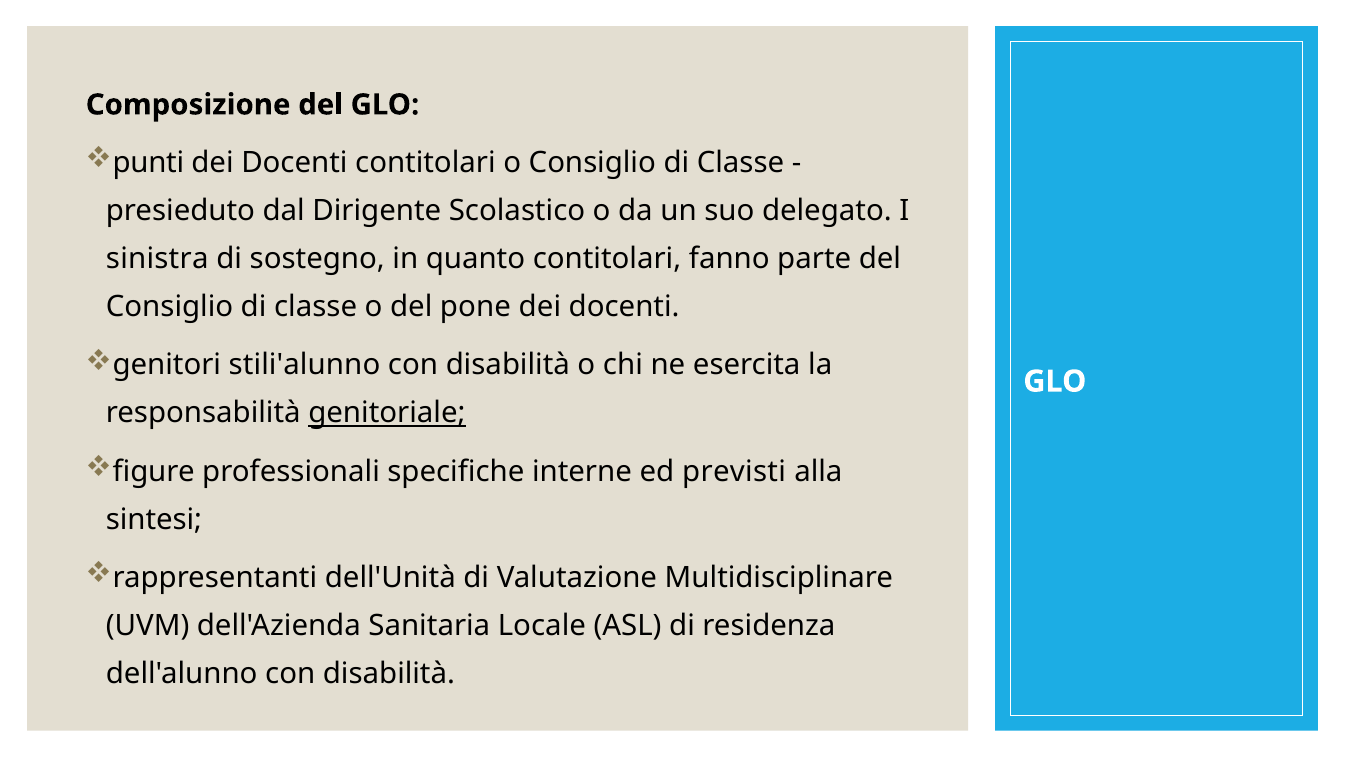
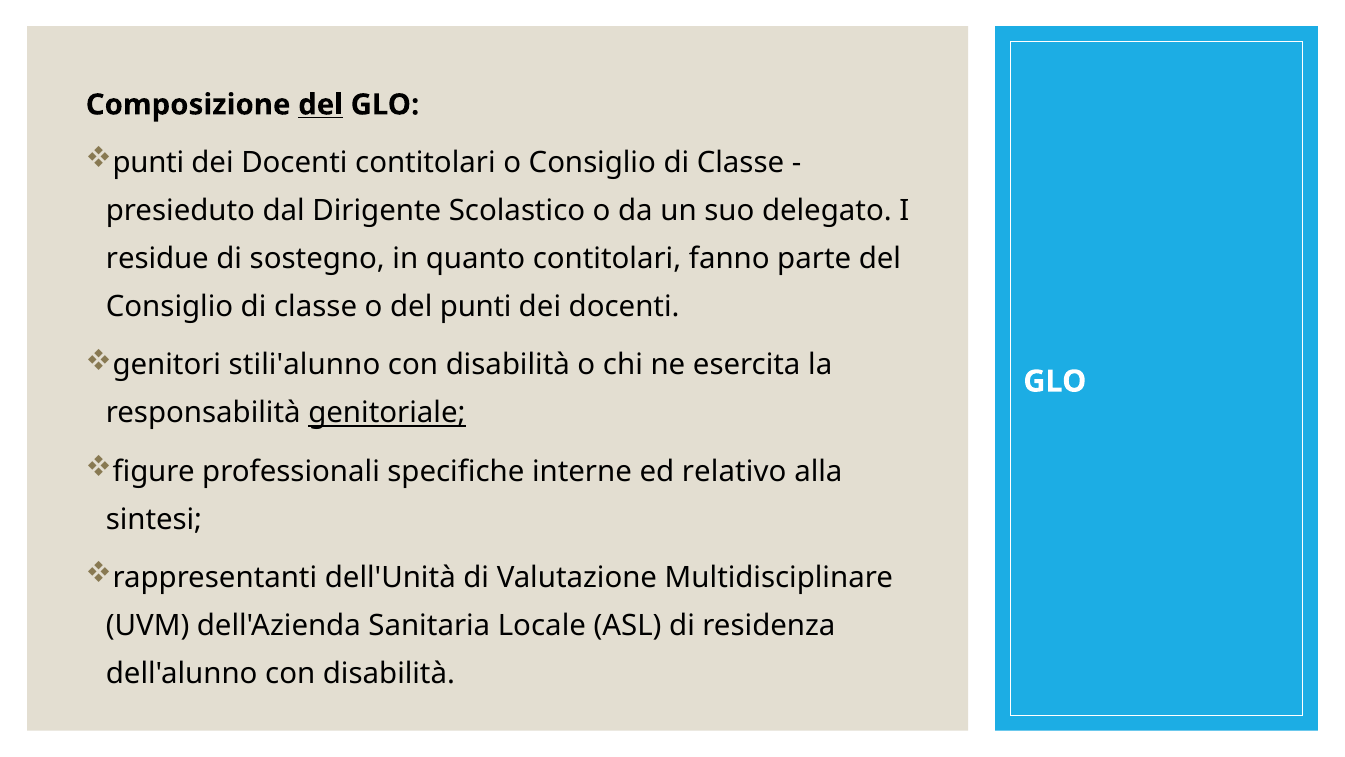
del at (321, 105) underline: none -> present
sinistra: sinistra -> residue
del pone: pone -> punti
previsti: previsti -> relativo
